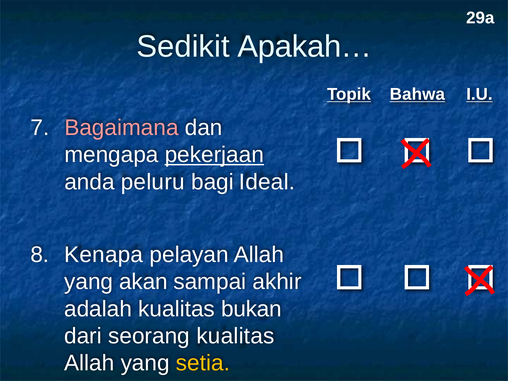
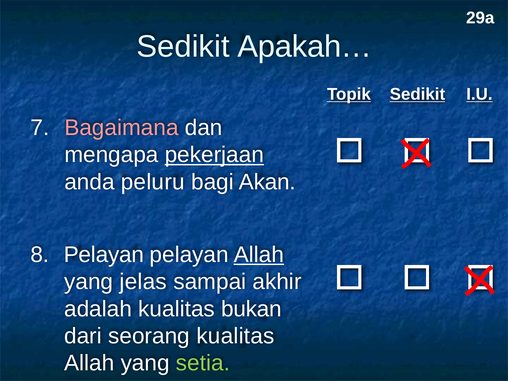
Topik Bahwa: Bahwa -> Sedikit
Ideal: Ideal -> Akan
8 Kenapa: Kenapa -> Pelayan
Allah at (259, 255) underline: none -> present
akan: akan -> jelas
setia colour: yellow -> light green
